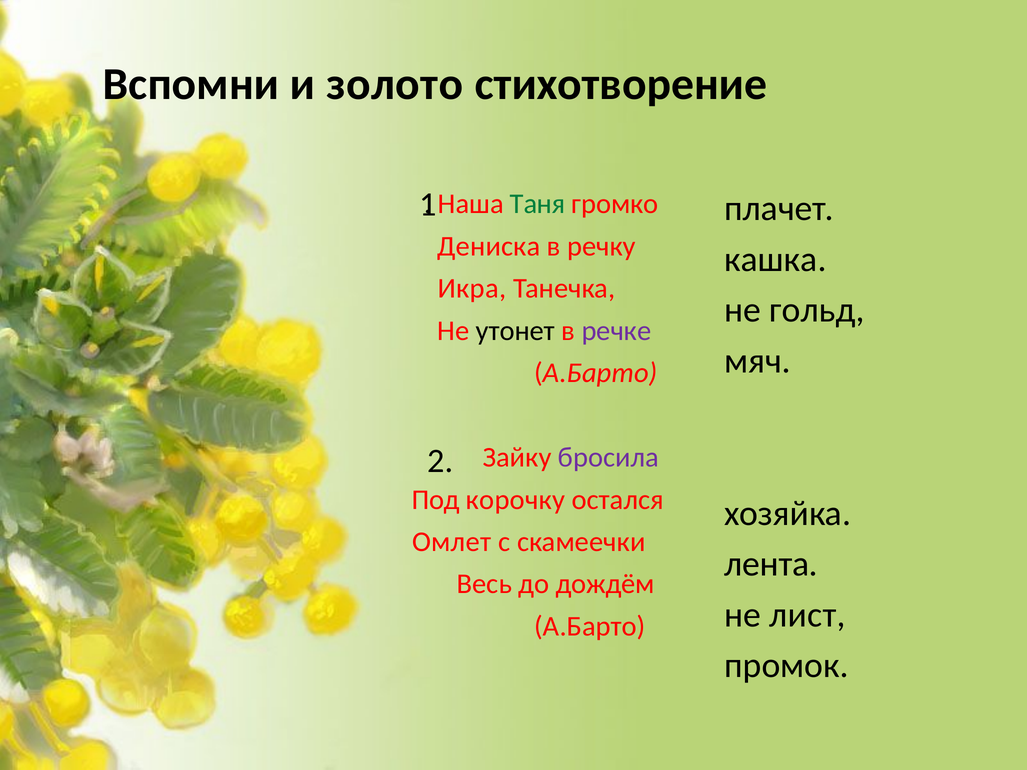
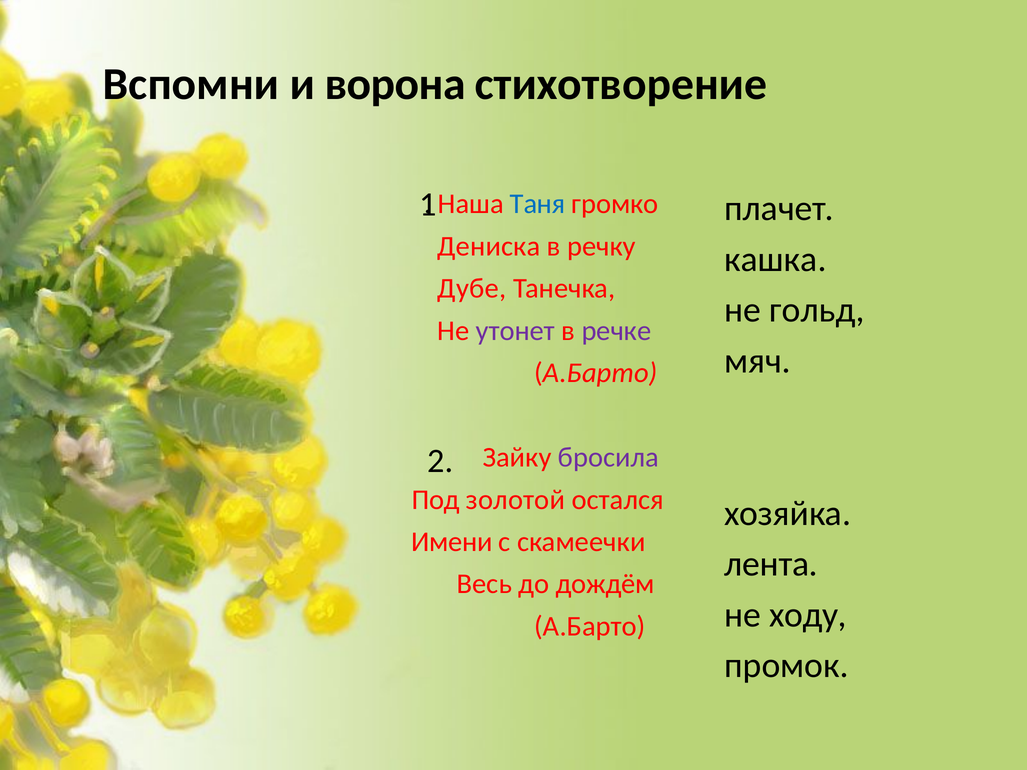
золото: золото -> ворона
Таня colour: green -> blue
Икра: Икра -> Дубе
утонет colour: black -> purple
корочку: корочку -> золотой
Омлет: Омлет -> Имени
лист: лист -> ходу
